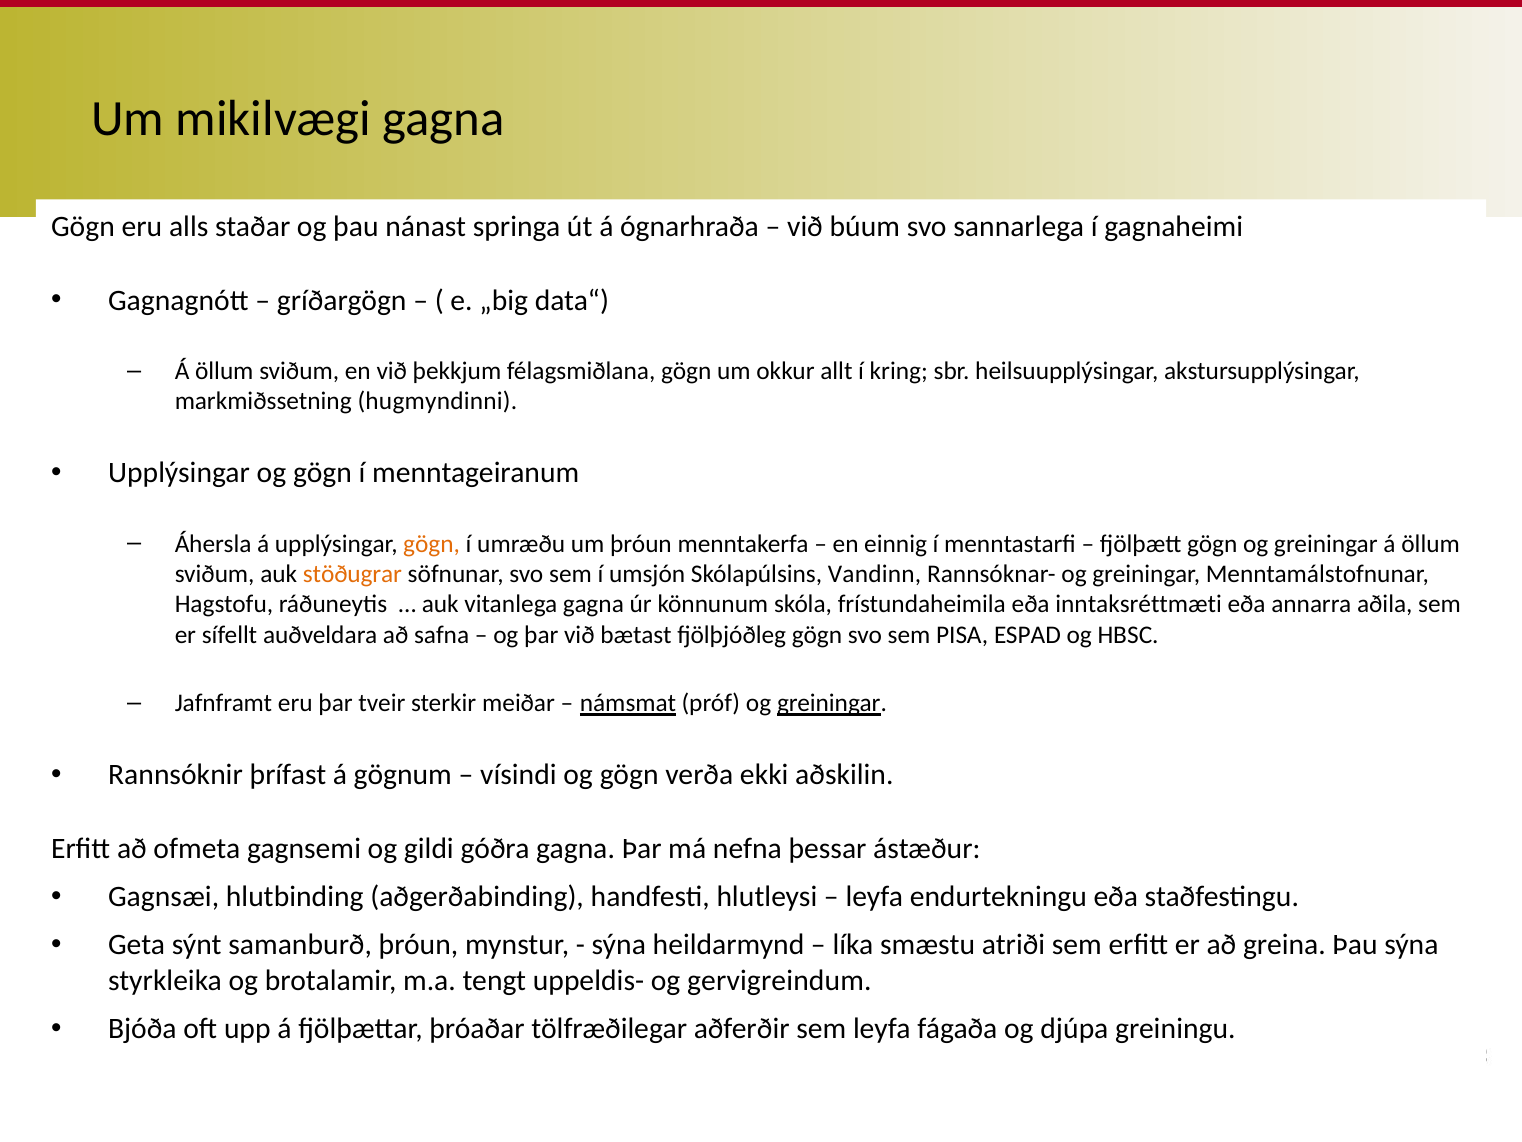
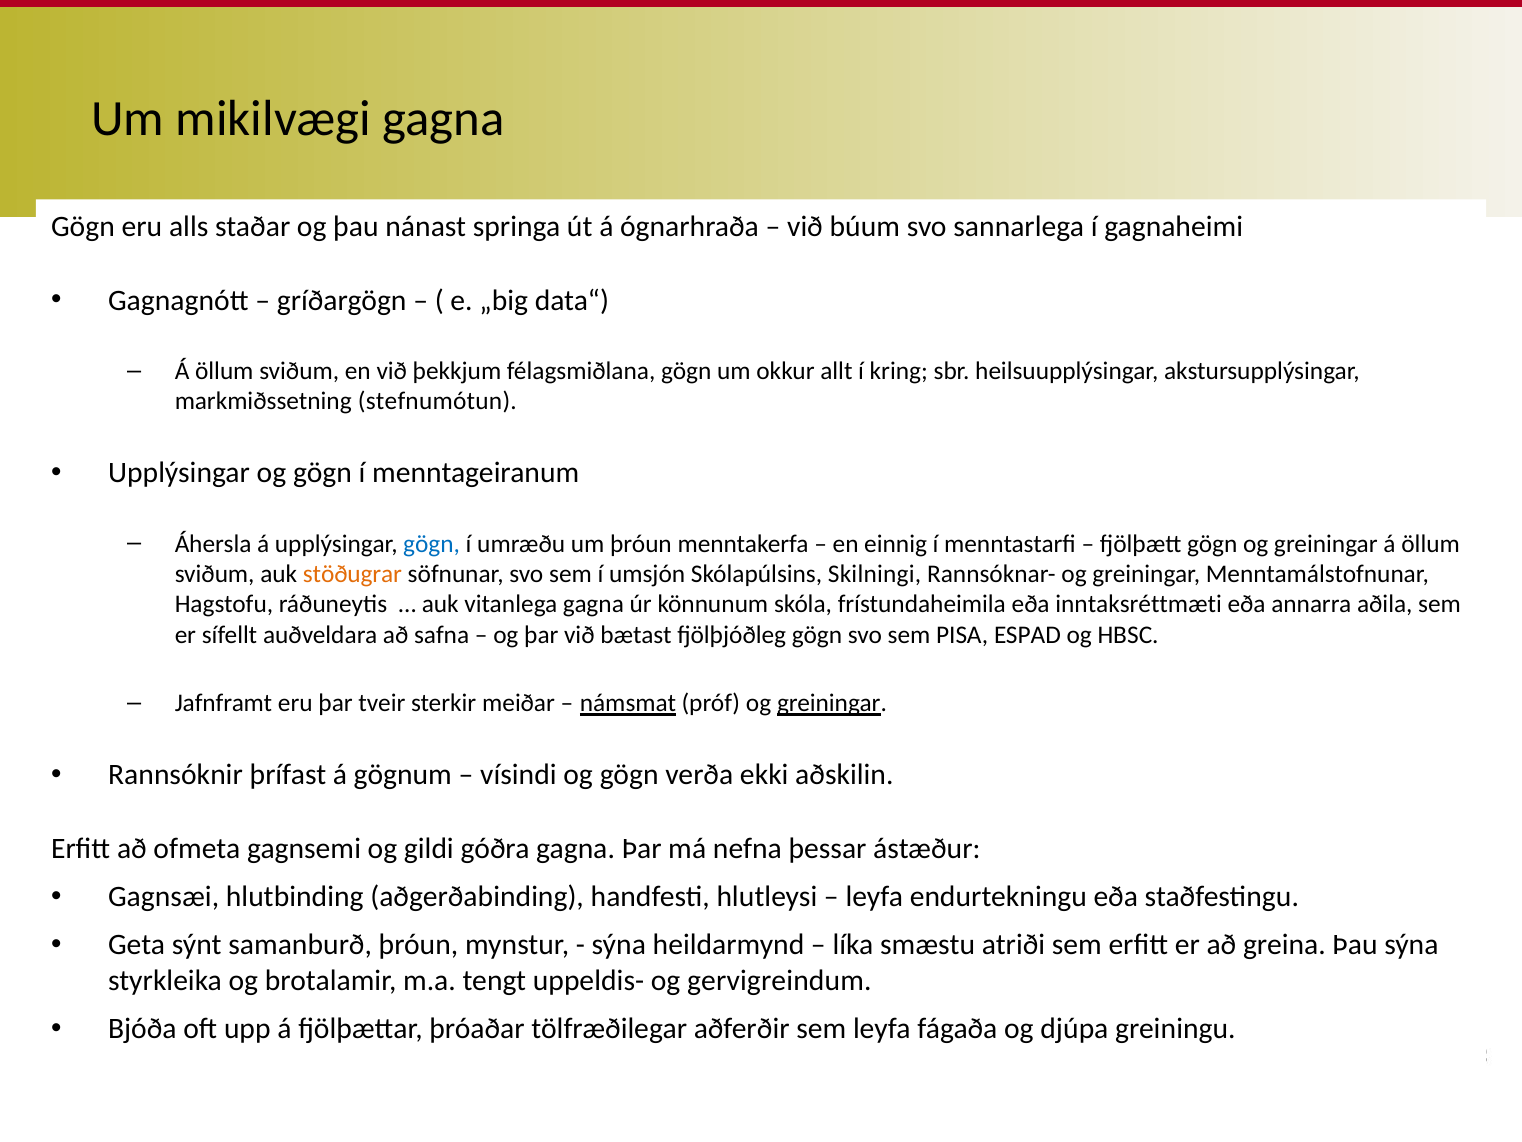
hugmyndinni: hugmyndinni -> stefnumótun
gögn at (432, 543) colour: orange -> blue
Vandinn: Vandinn -> Skilningi
